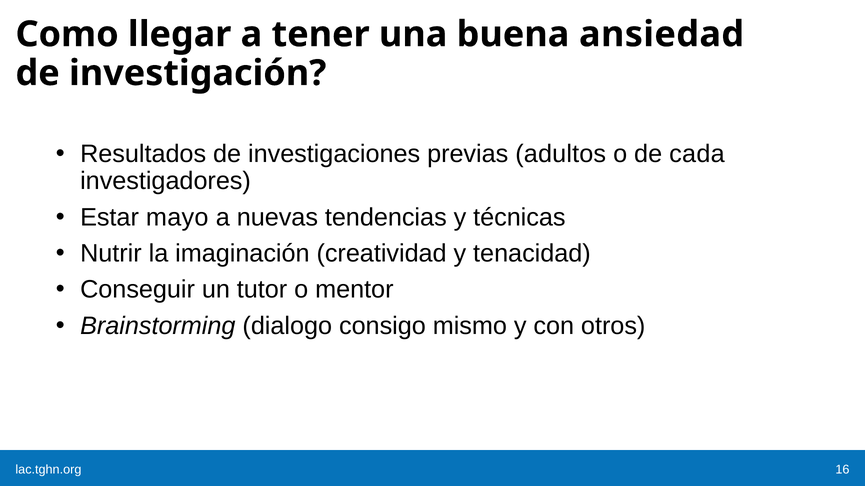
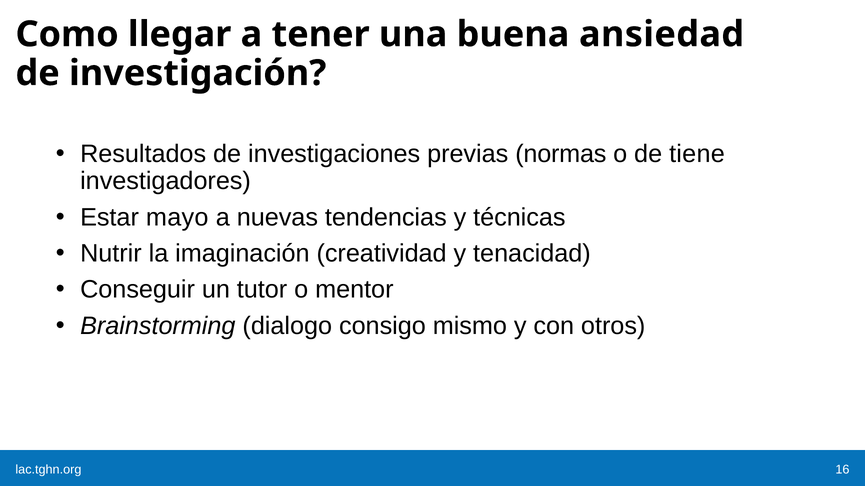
adultos: adultos -> normas
cada: cada -> tiene
